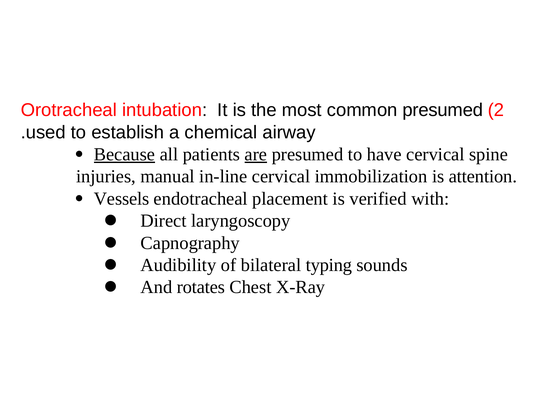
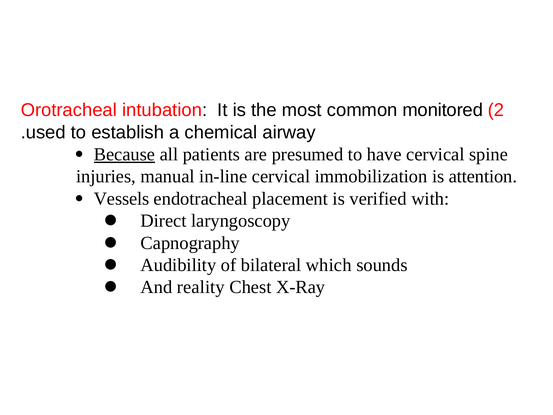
common presumed: presumed -> monitored
are underline: present -> none
typing: typing -> which
rotates: rotates -> reality
